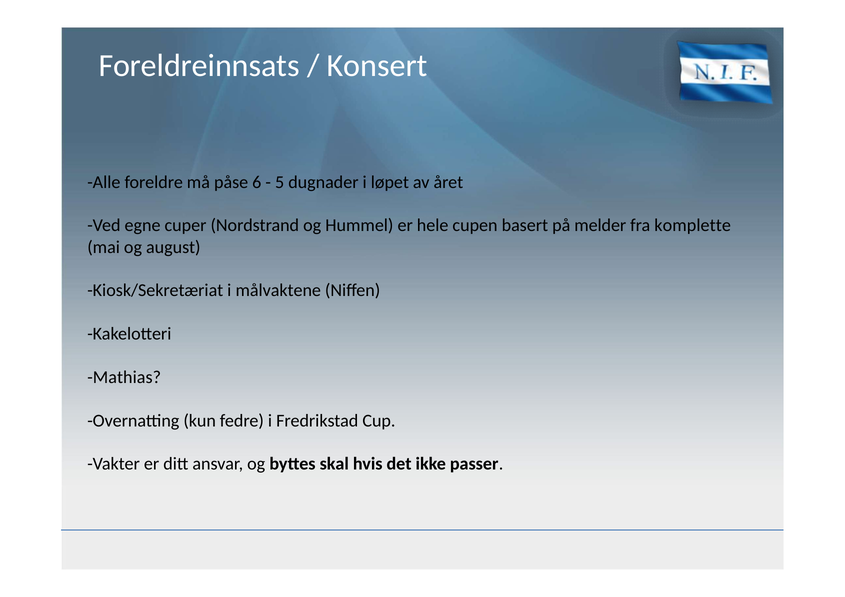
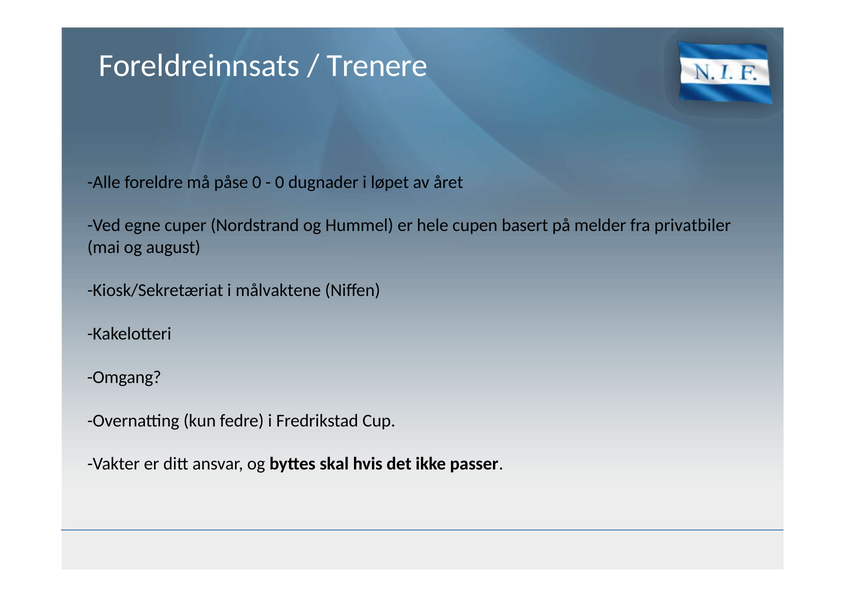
Konsert: Konsert -> Trenere
påse 6: 6 -> 0
5 at (280, 182): 5 -> 0
komplette: komplette -> privatbiler
Mathias: Mathias -> Omgang
